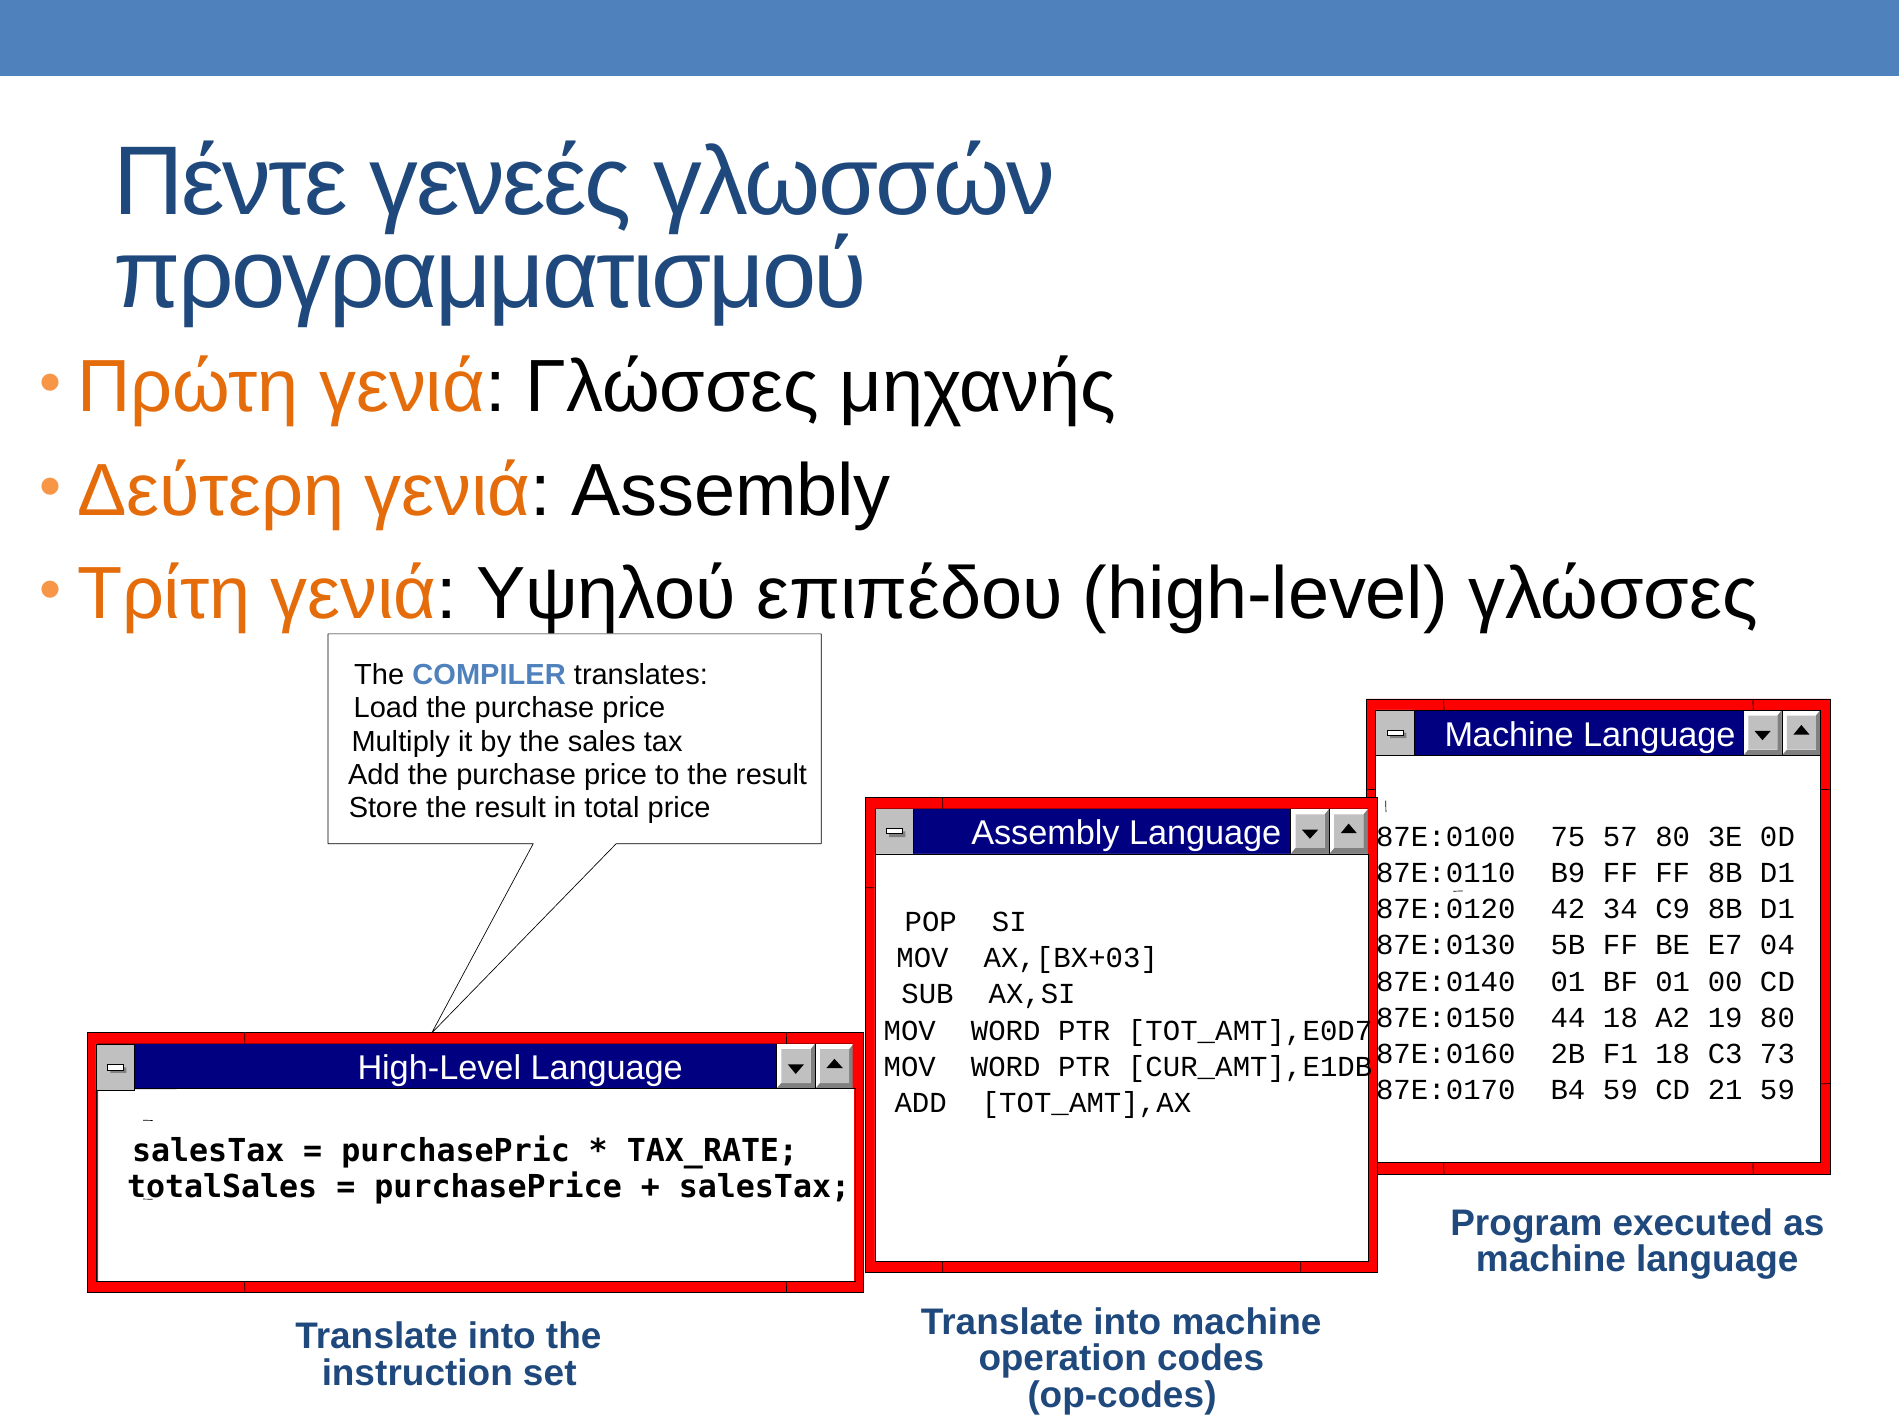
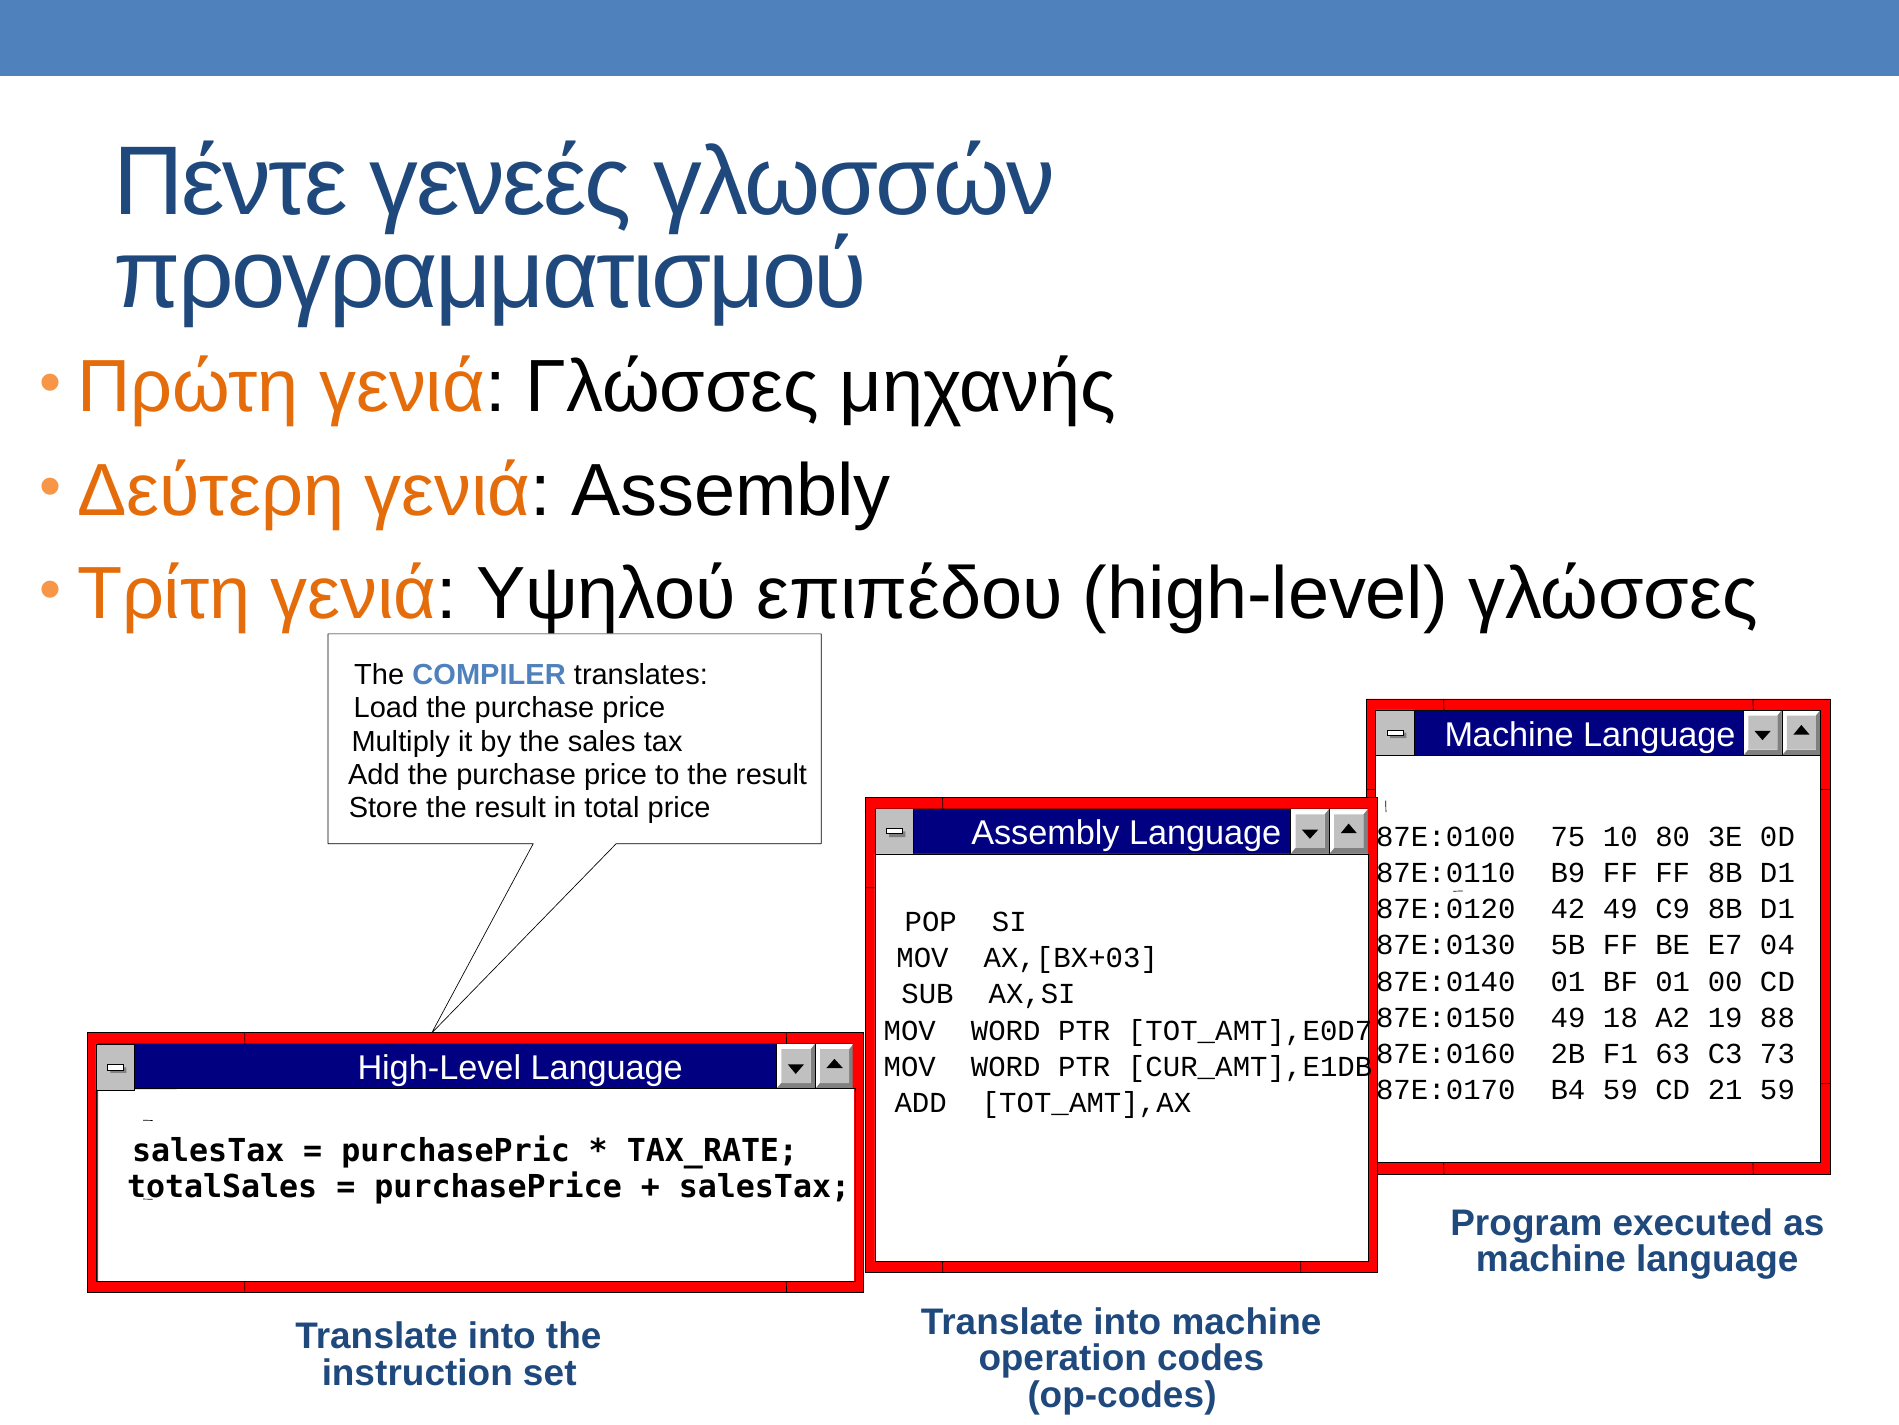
57: 57 -> 10
42 34: 34 -> 49
44 at (1568, 1017): 44 -> 49
19 80: 80 -> 88
F1 18: 18 -> 63
